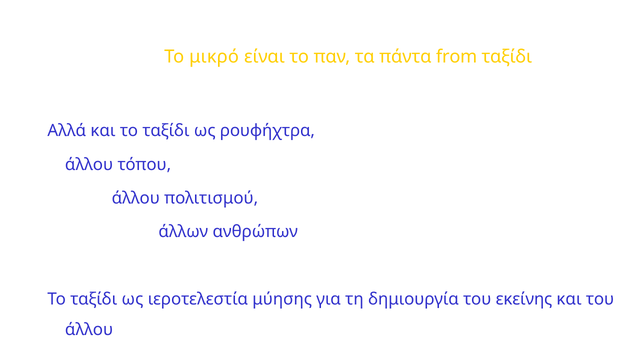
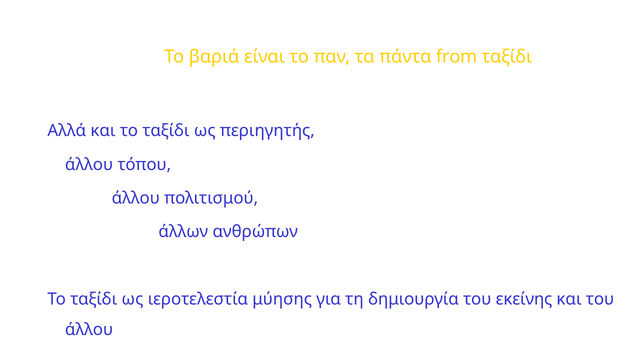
μικρό: μικρό -> βαριά
ρουφήχτρα: ρουφήχτρα -> περιηγητής
